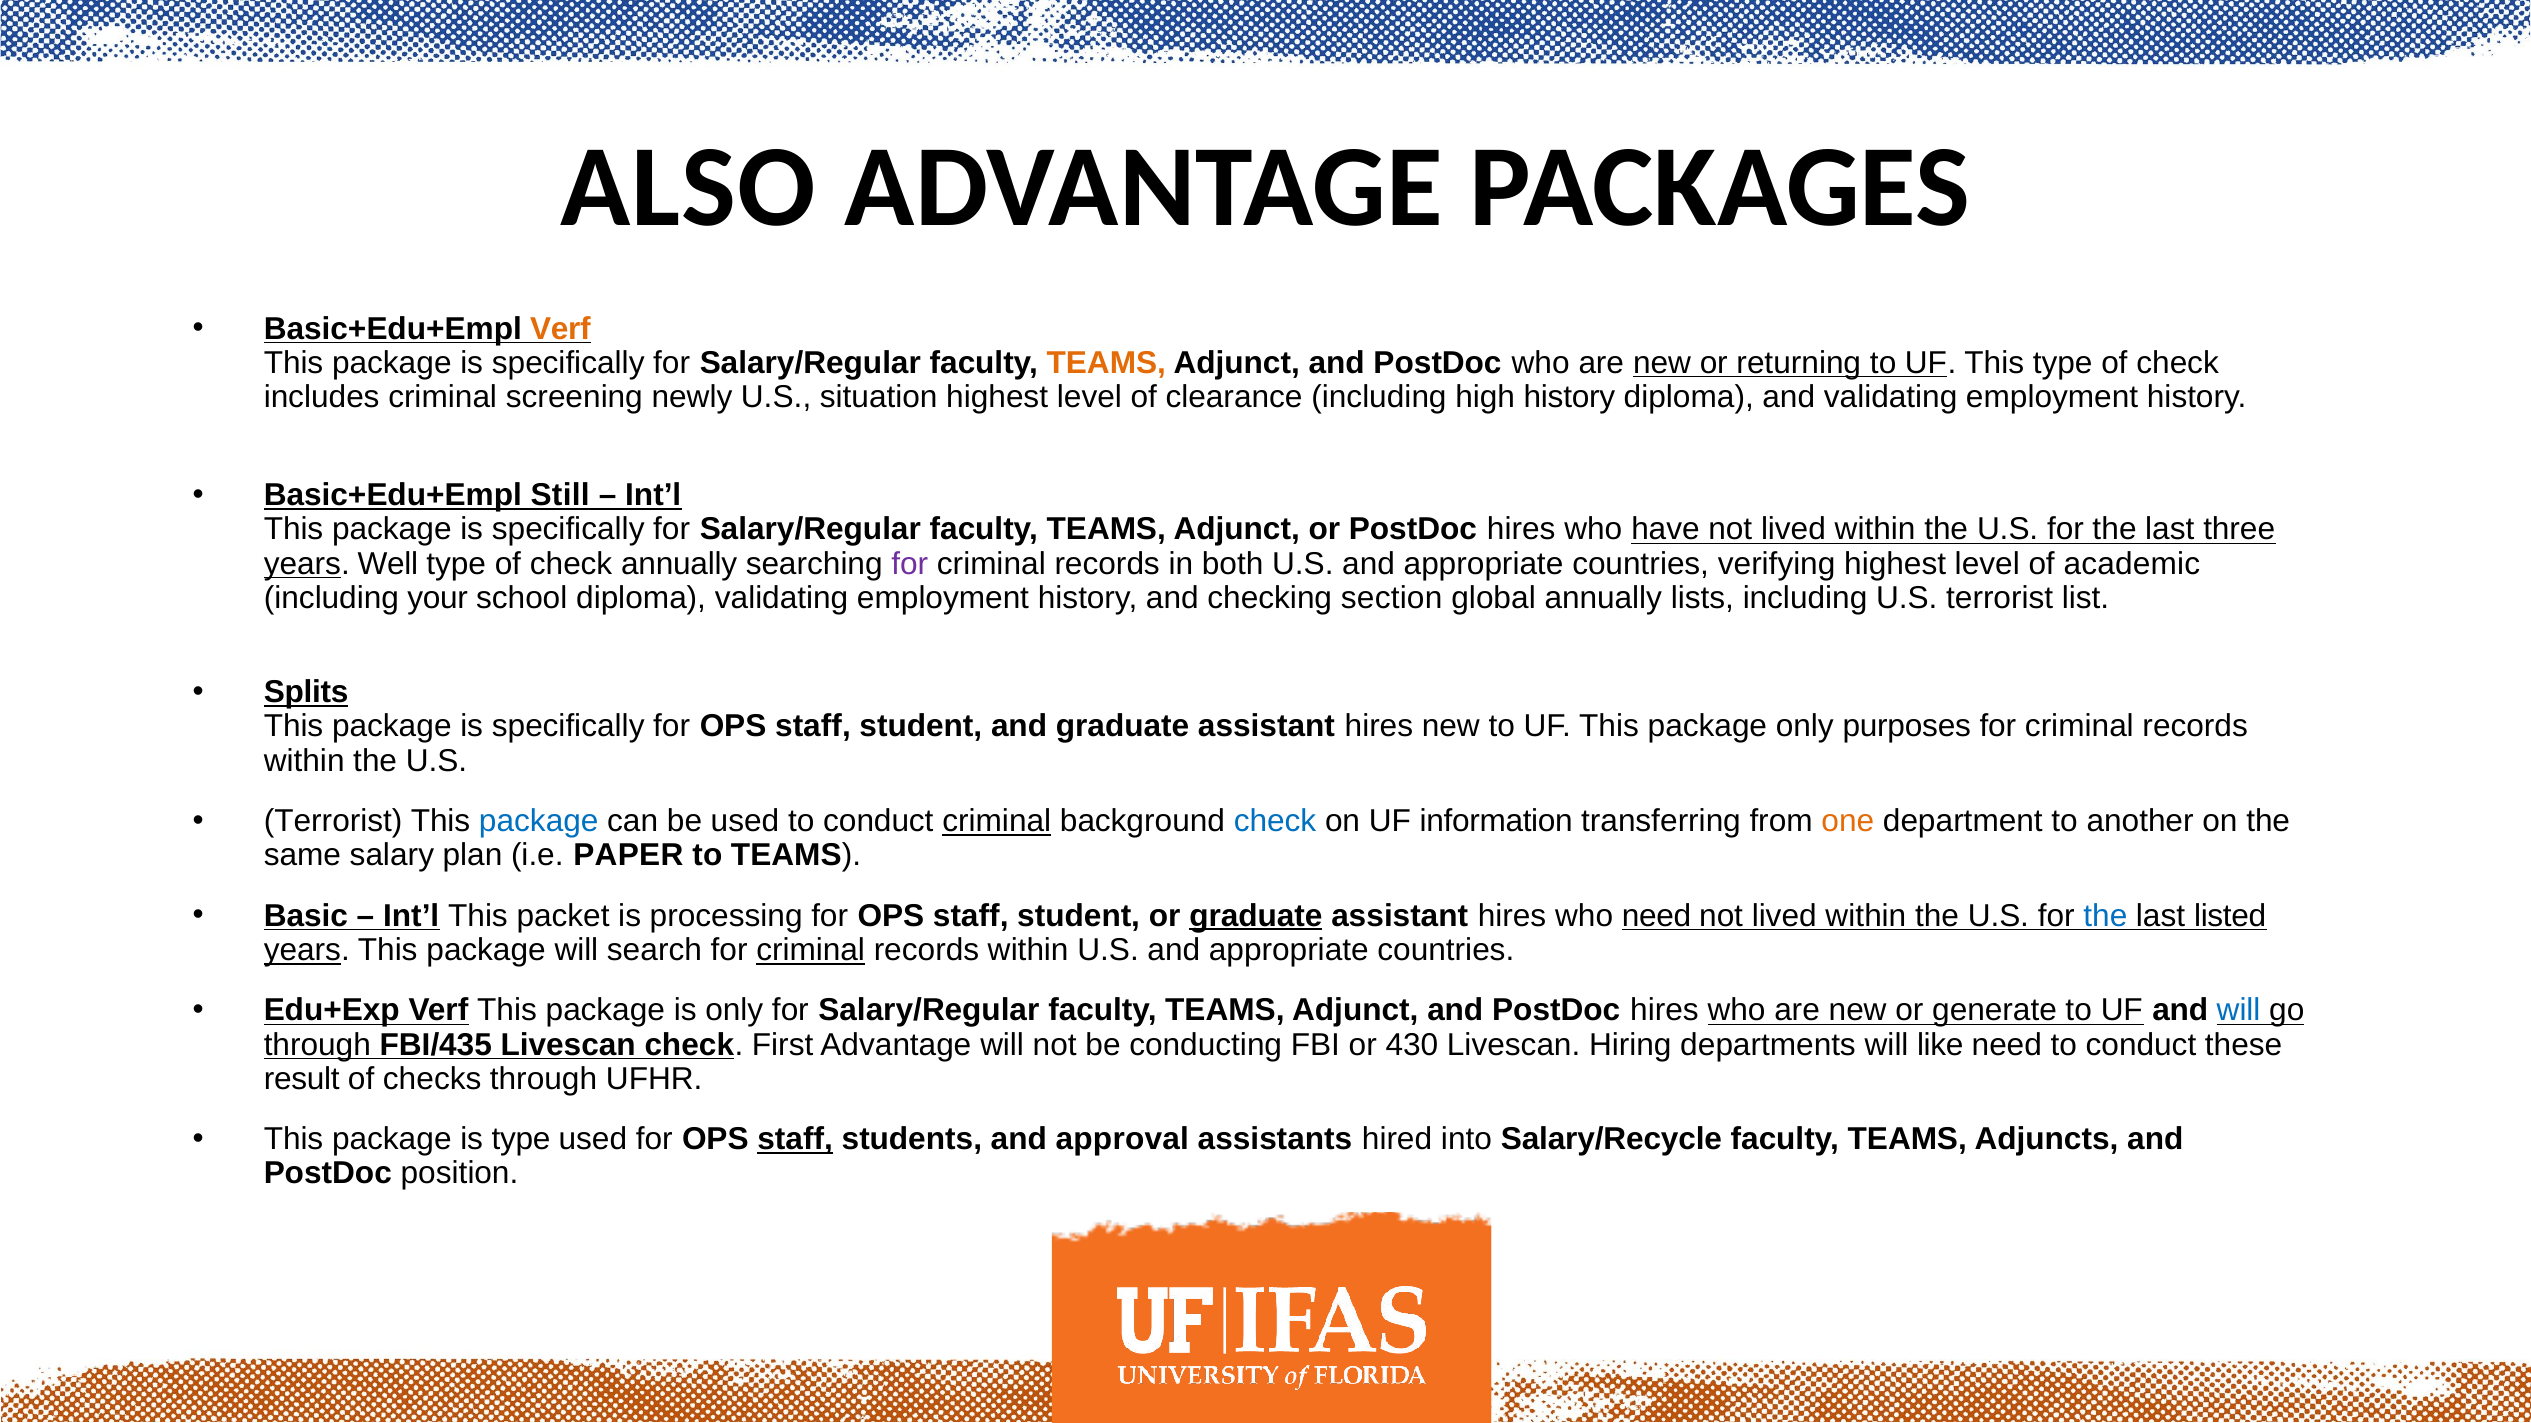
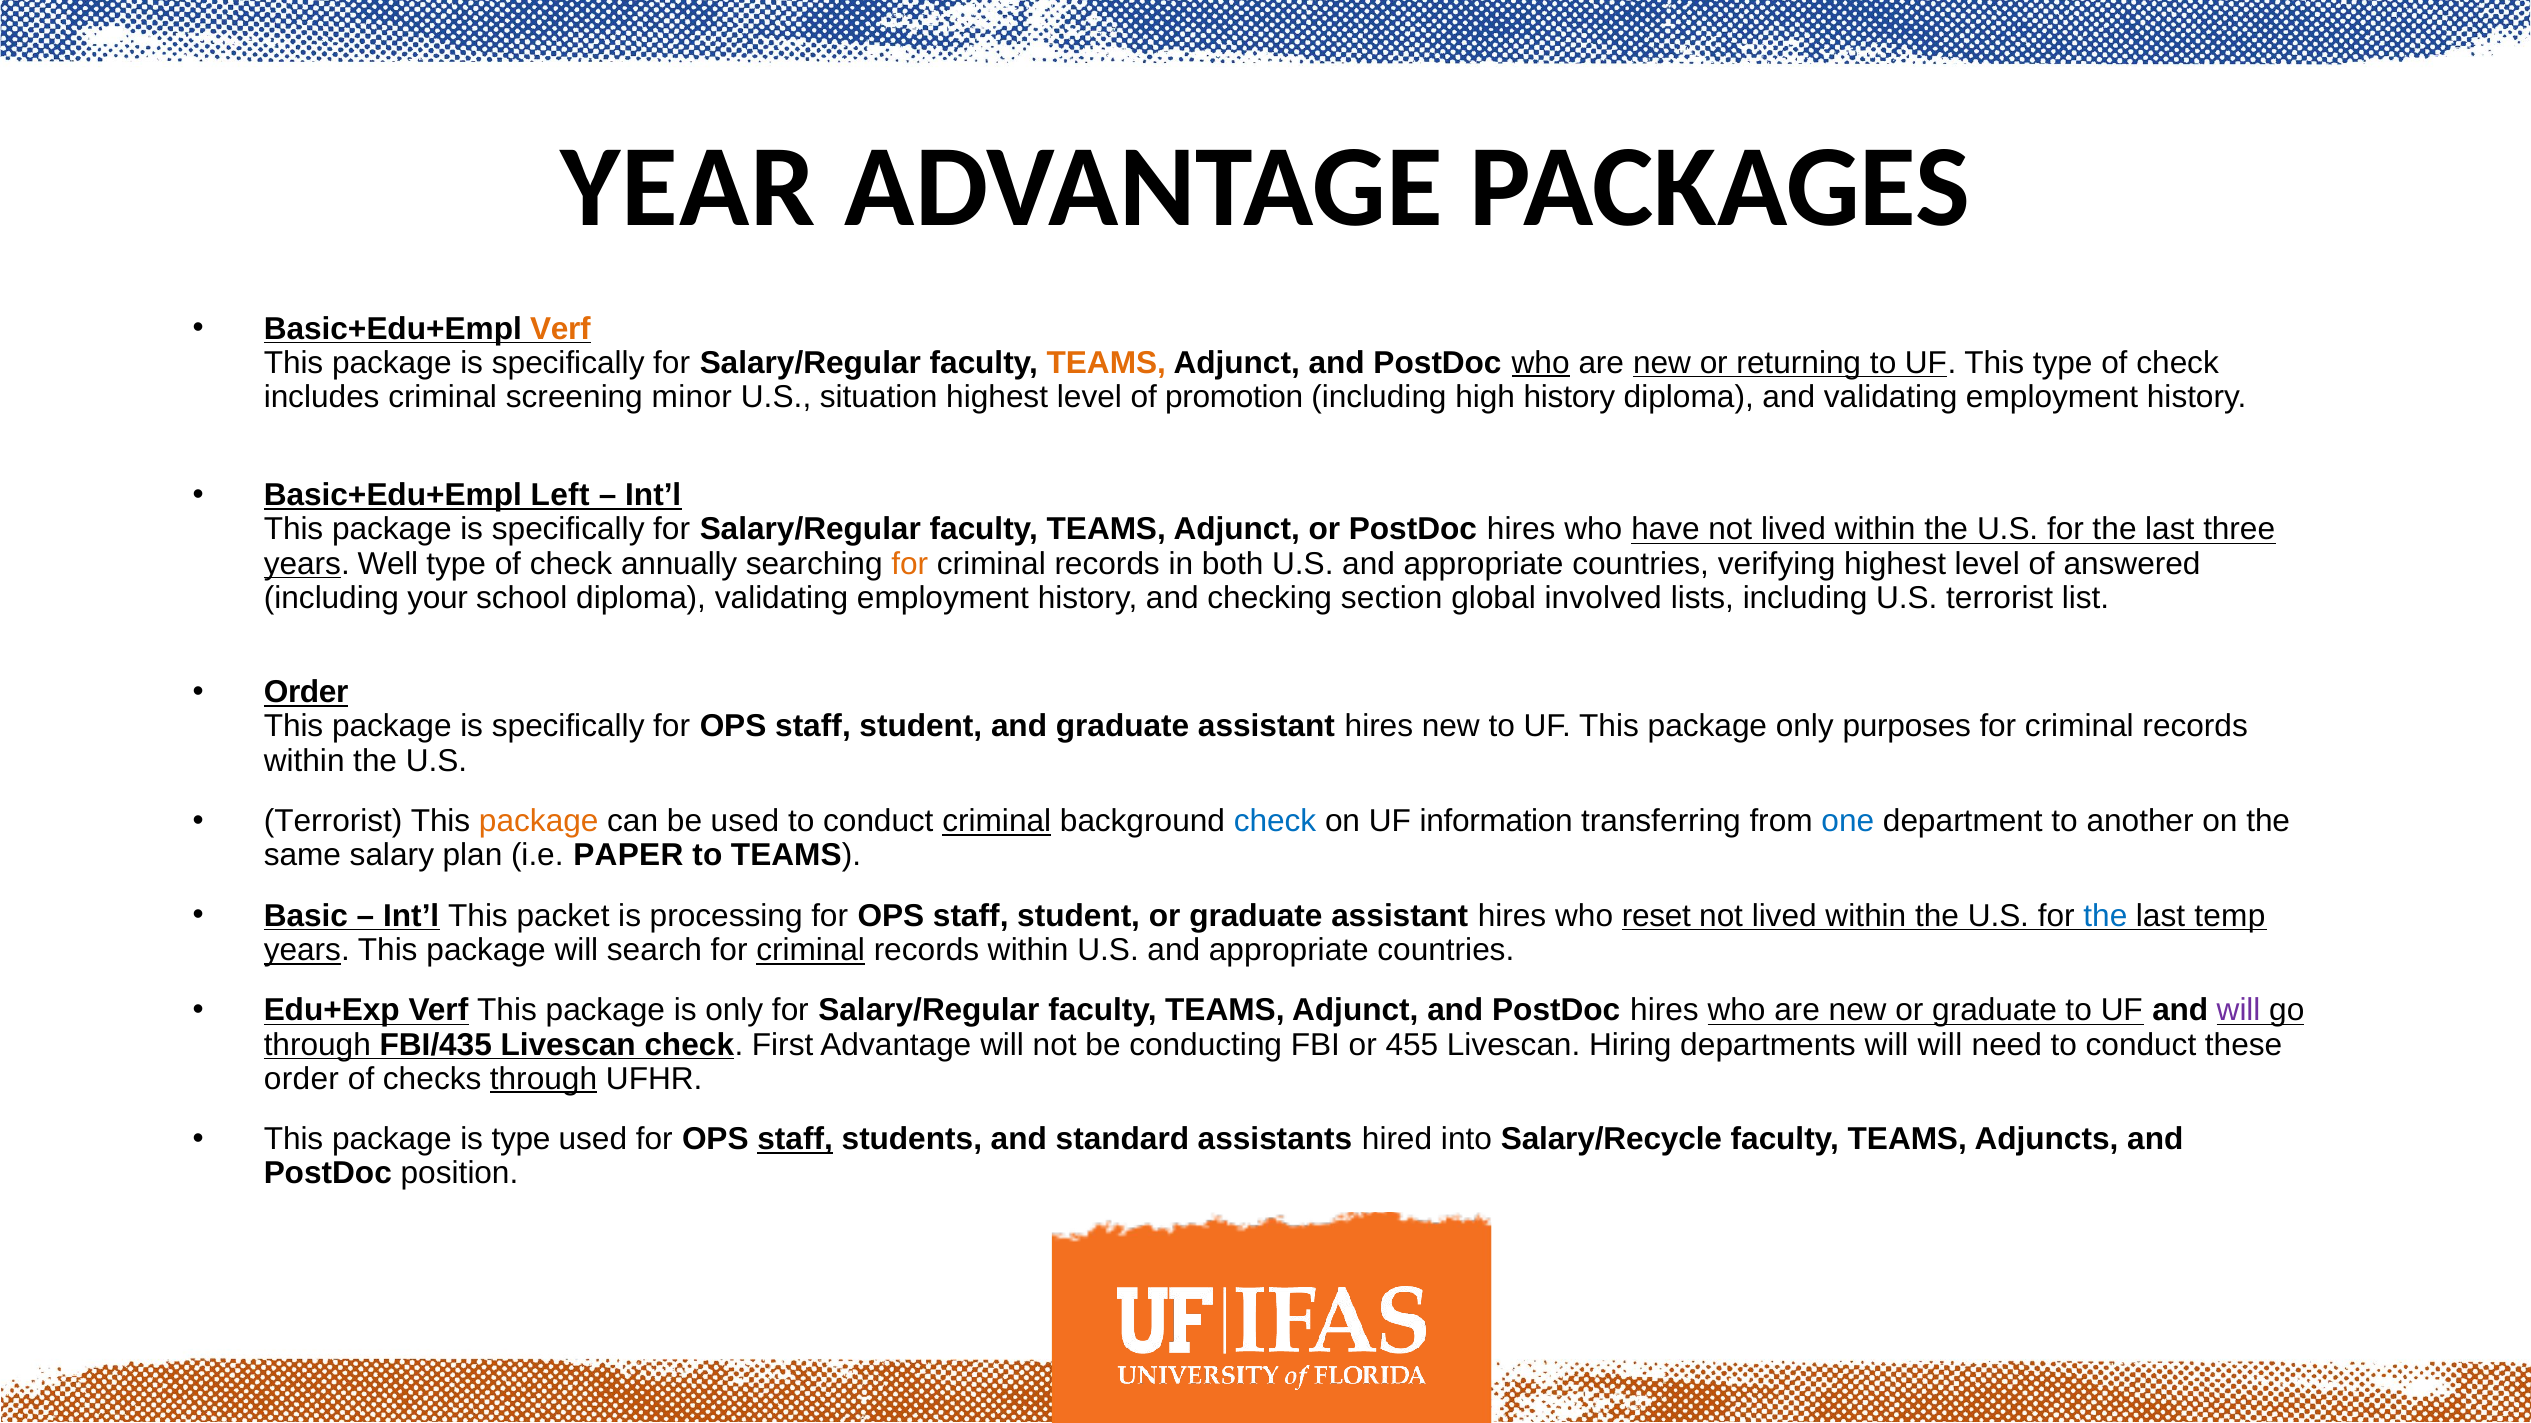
ALSO: ALSO -> YEAR
who at (1541, 363) underline: none -> present
newly: newly -> minor
clearance: clearance -> promotion
Still: Still -> Left
for at (910, 564) colour: purple -> orange
academic: academic -> answered
global annually: annually -> involved
Splits at (306, 693): Splits -> Order
package at (539, 822) colour: blue -> orange
one colour: orange -> blue
graduate at (1256, 916) underline: present -> none
who need: need -> reset
listed: listed -> temp
new or generate: generate -> graduate
will at (2239, 1011) colour: blue -> purple
430: 430 -> 455
will like: like -> will
result at (302, 1079): result -> order
through at (543, 1079) underline: none -> present
approval: approval -> standard
